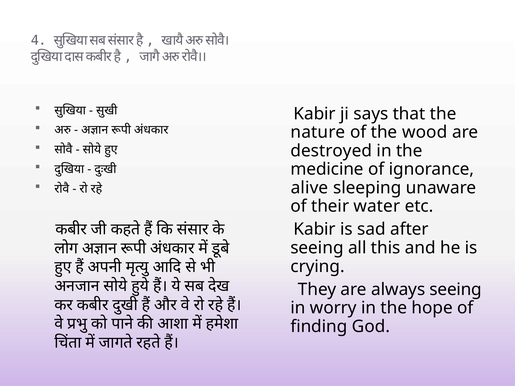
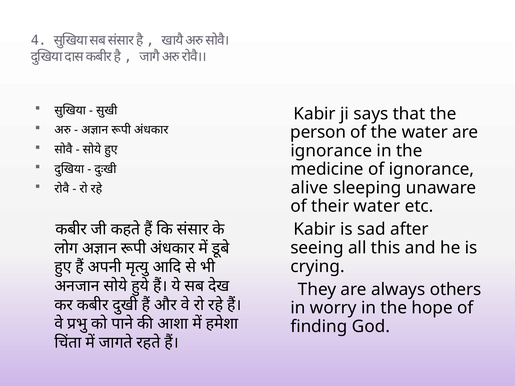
nature: nature -> person
the wood: wood -> water
destroyed at (331, 151): destroyed -> ignorance
always seeing: seeing -> others
